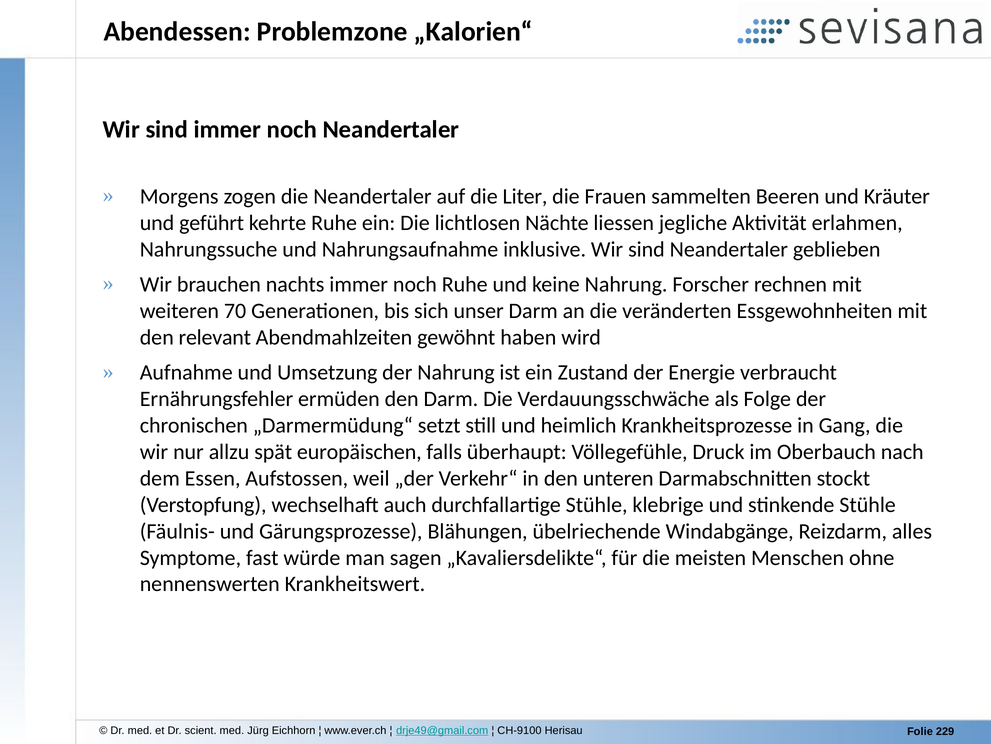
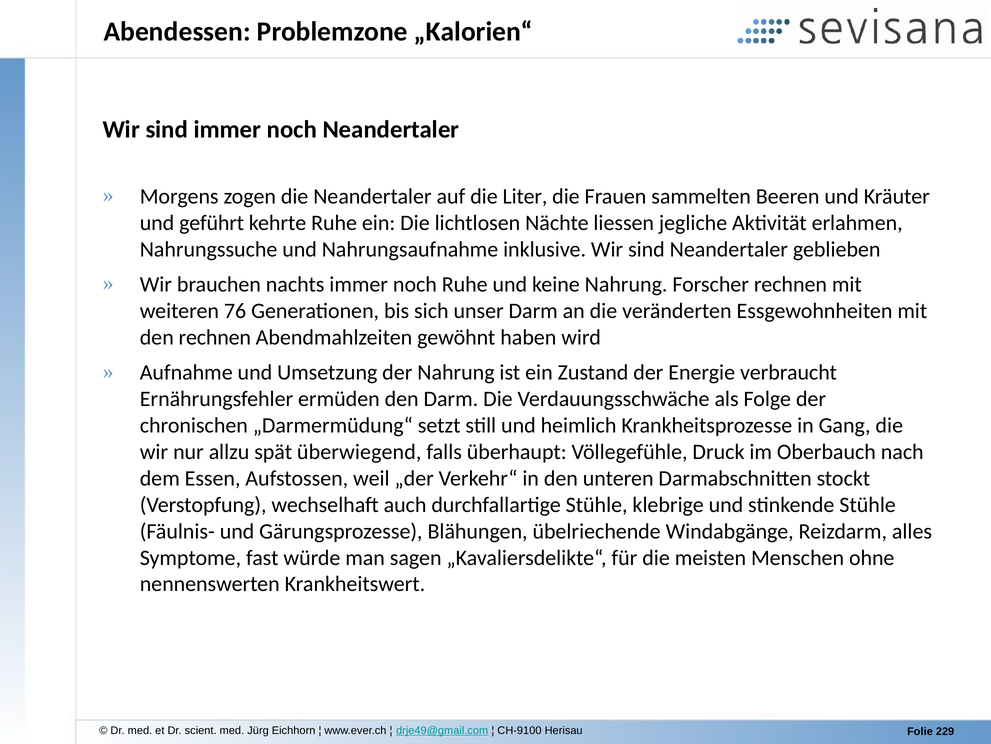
70: 70 -> 76
den relevant: relevant -> rechnen
europäischen: europäischen -> überwiegend
